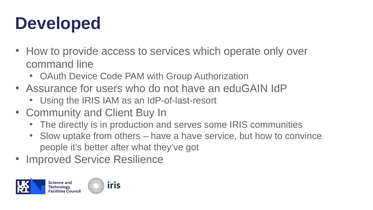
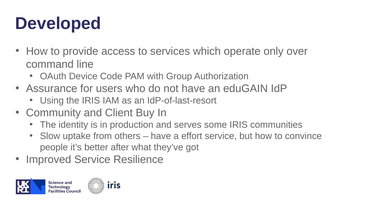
directly: directly -> identity
a have: have -> effort
